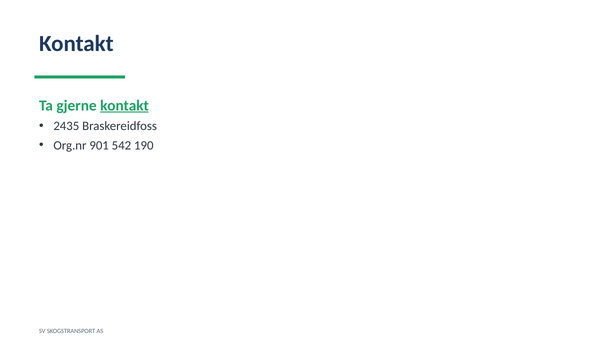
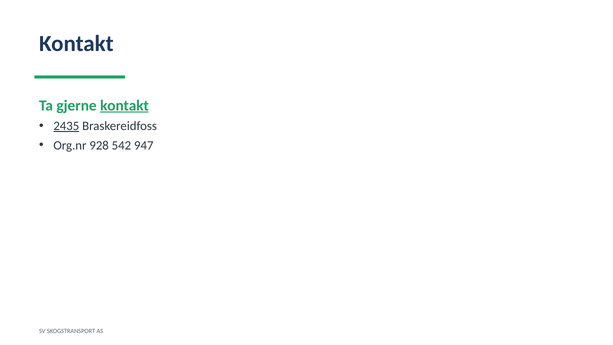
2435 underline: none -> present
901: 901 -> 928
190: 190 -> 947
